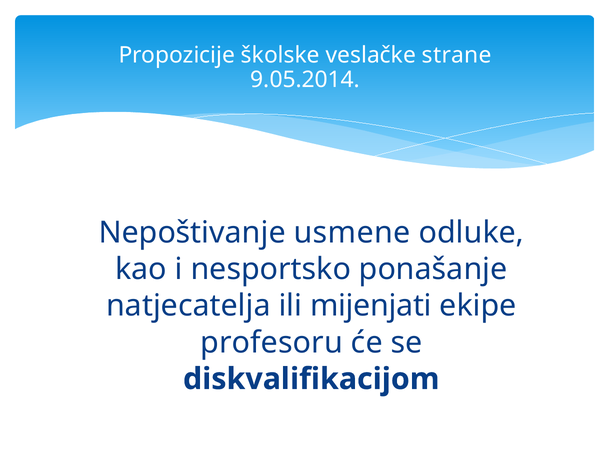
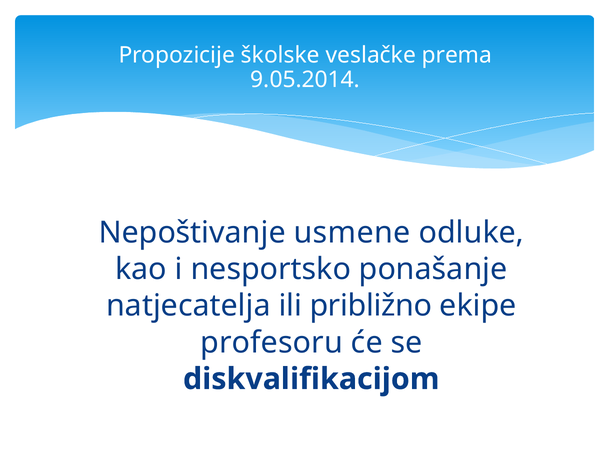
strane: strane -> prema
mijenjati: mijenjati -> približno
